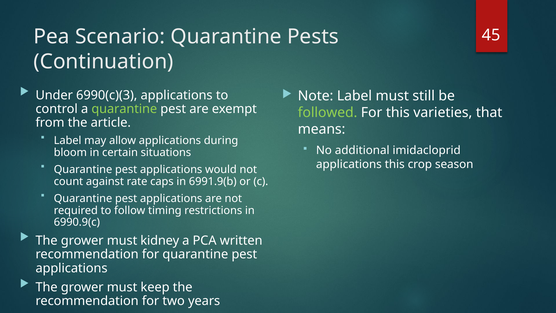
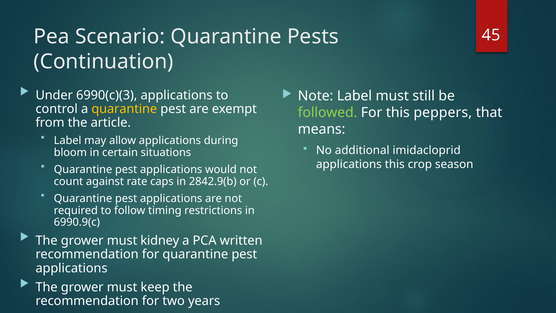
quarantine at (124, 109) colour: light green -> yellow
varieties: varieties -> peppers
6991.9(b: 6991.9(b -> 2842.9(b
